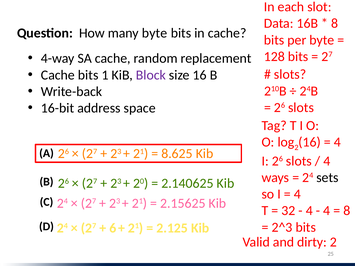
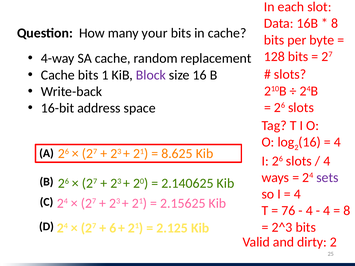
many byte: byte -> your
sets colour: black -> purple
32: 32 -> 76
